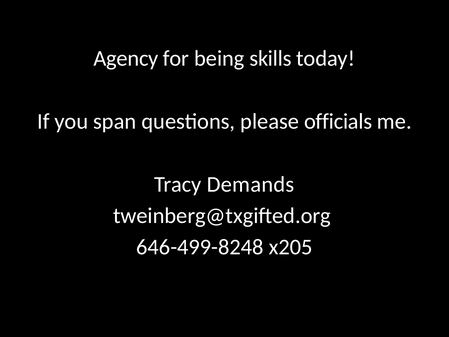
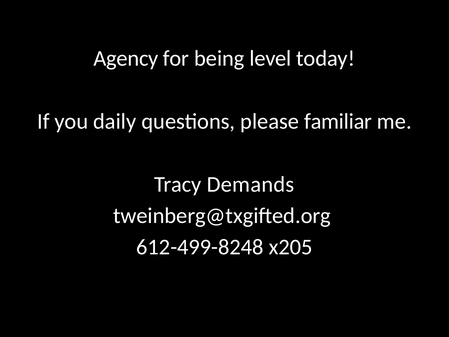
skills: skills -> level
span: span -> daily
officials: officials -> familiar
646-499-8248: 646-499-8248 -> 612-499-8248
